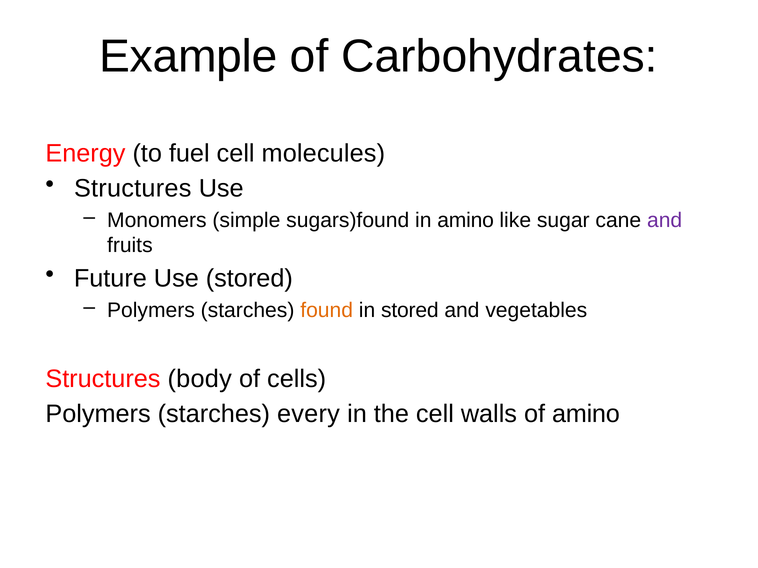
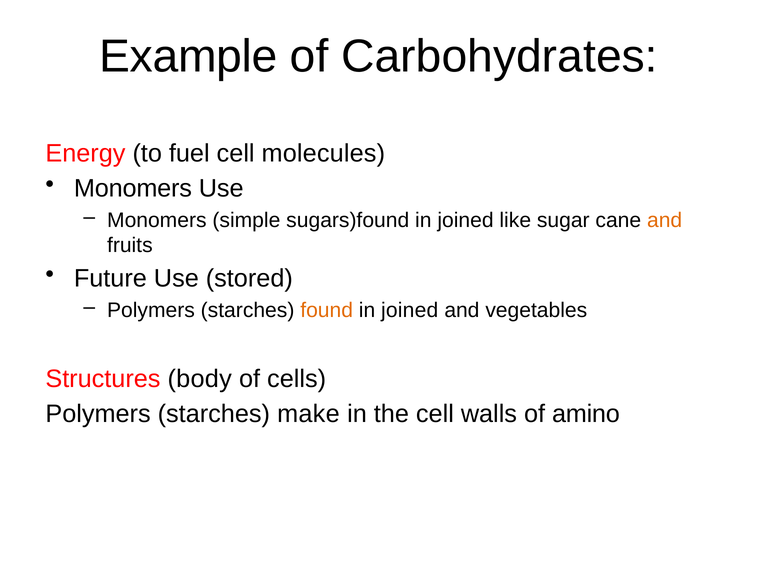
Structures at (133, 189): Structures -> Monomers
sugars)found in amino: amino -> joined
and at (665, 220) colour: purple -> orange
stored at (410, 311): stored -> joined
every: every -> make
